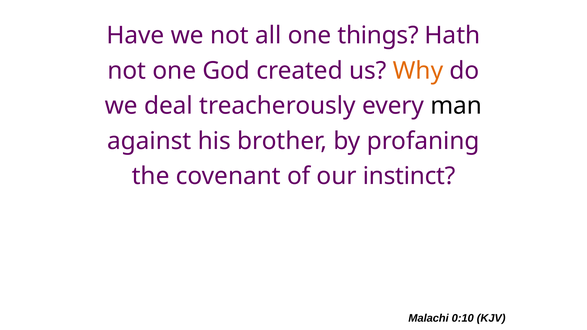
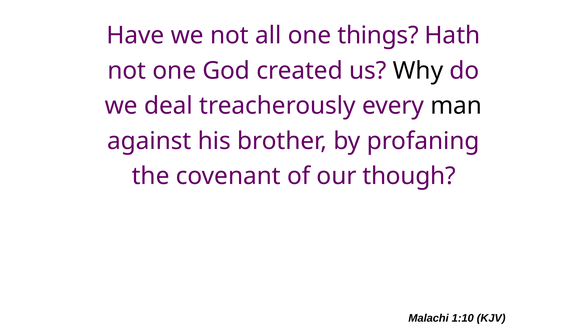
Why colour: orange -> black
instinct: instinct -> though
0:10: 0:10 -> 1:10
